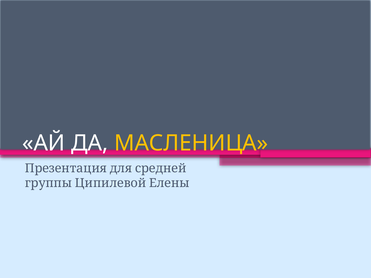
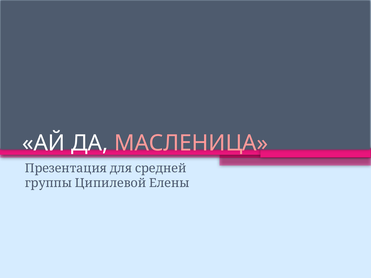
МАСЛЕНИЦА colour: yellow -> pink
